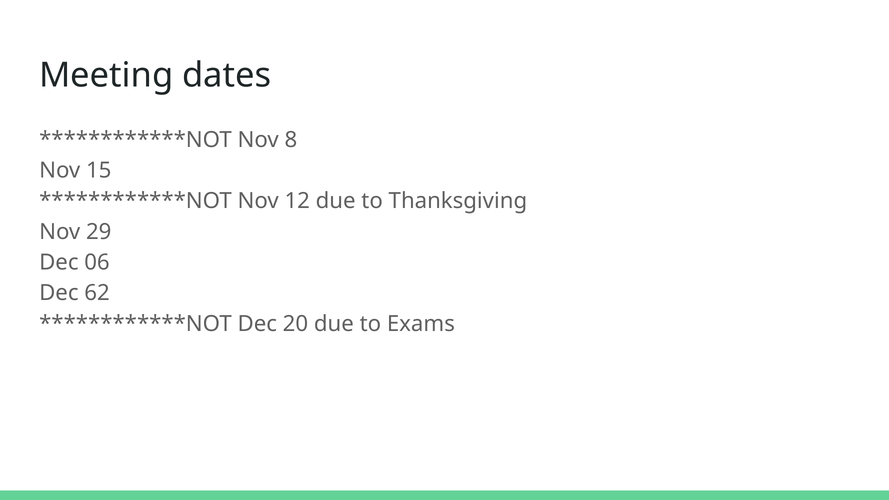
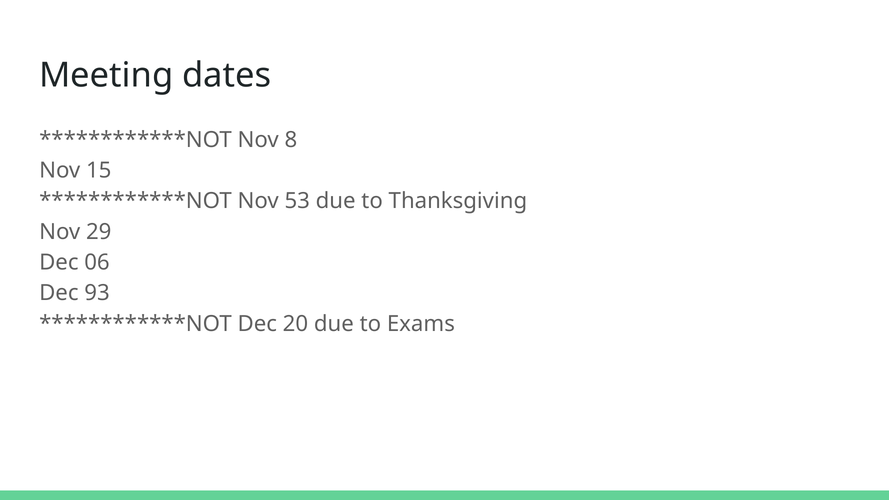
12: 12 -> 53
62: 62 -> 93
